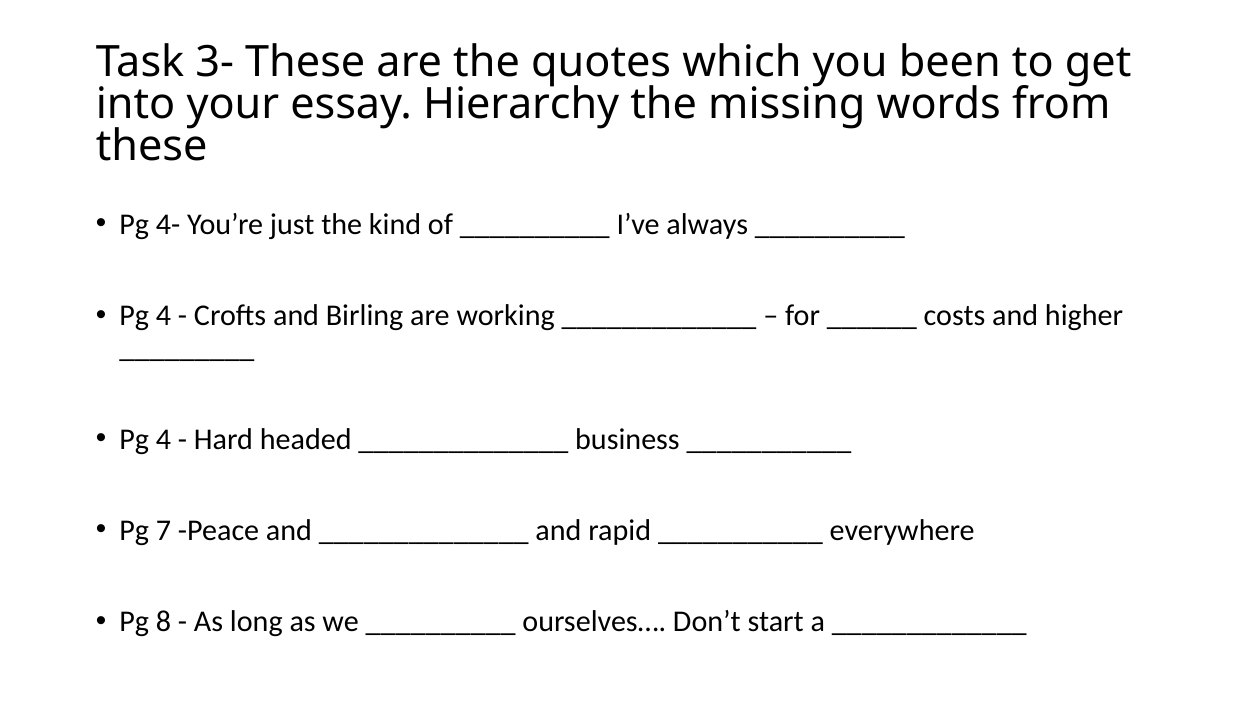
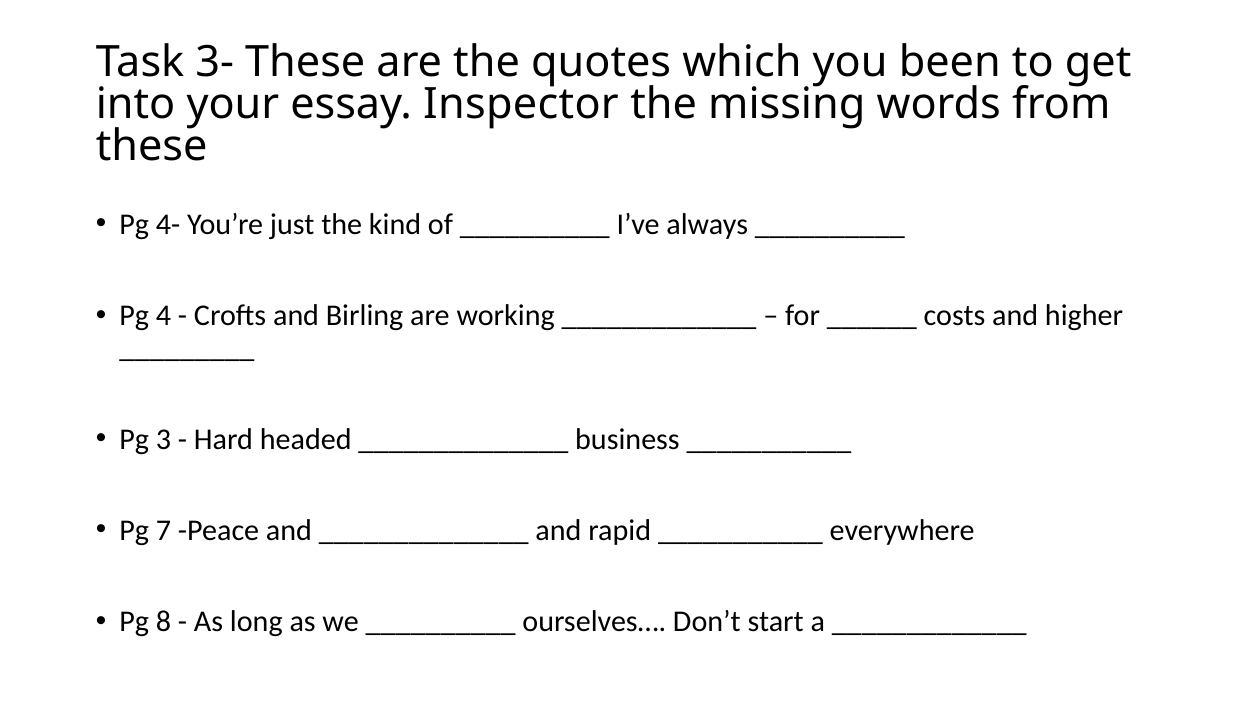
Hierarchy: Hierarchy -> Inspector
4 at (163, 439): 4 -> 3
